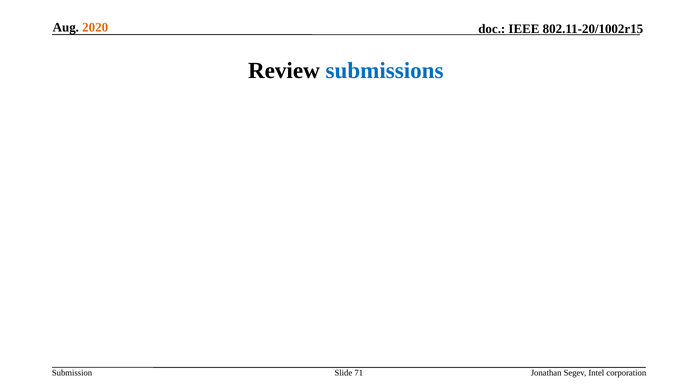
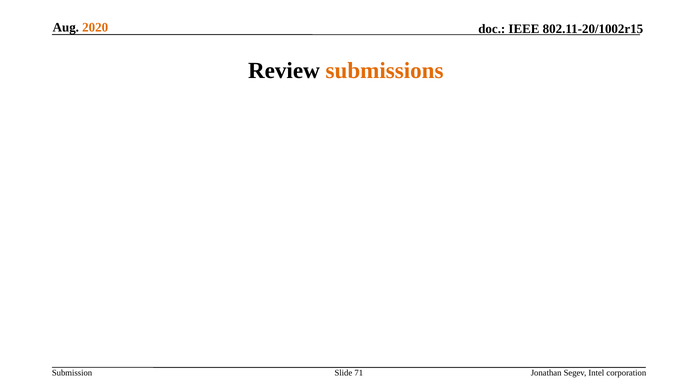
submissions colour: blue -> orange
